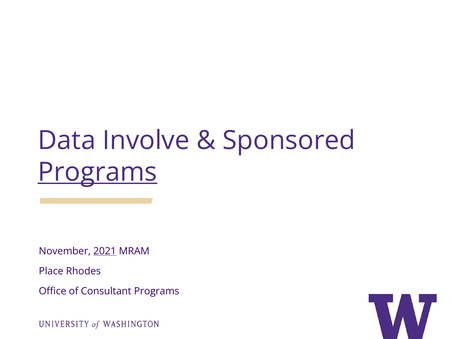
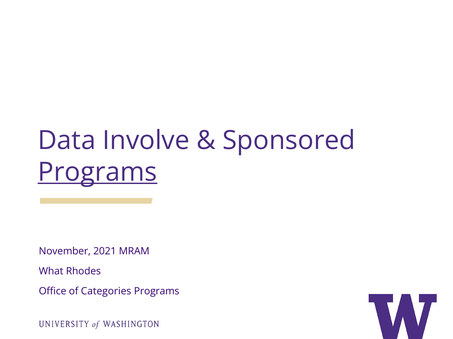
2021 underline: present -> none
Place: Place -> What
Consultant: Consultant -> Categories
